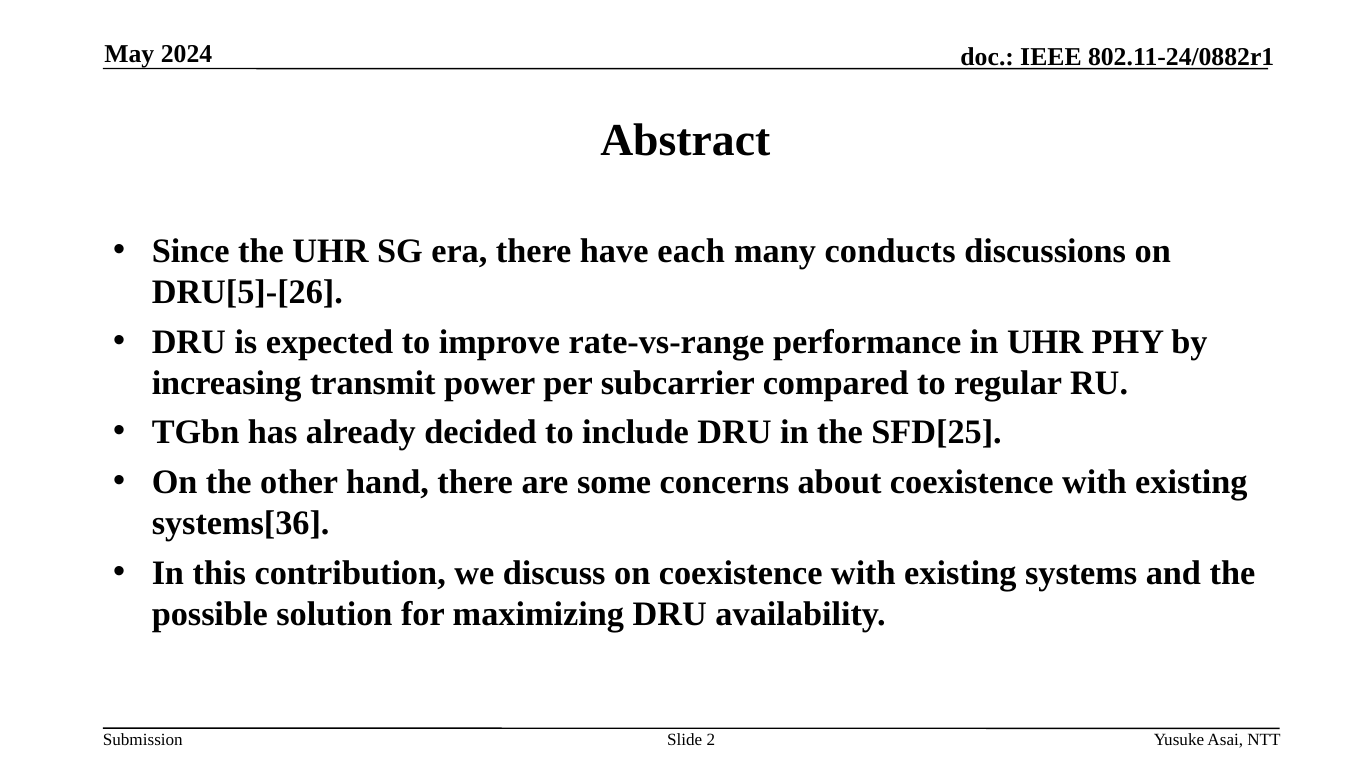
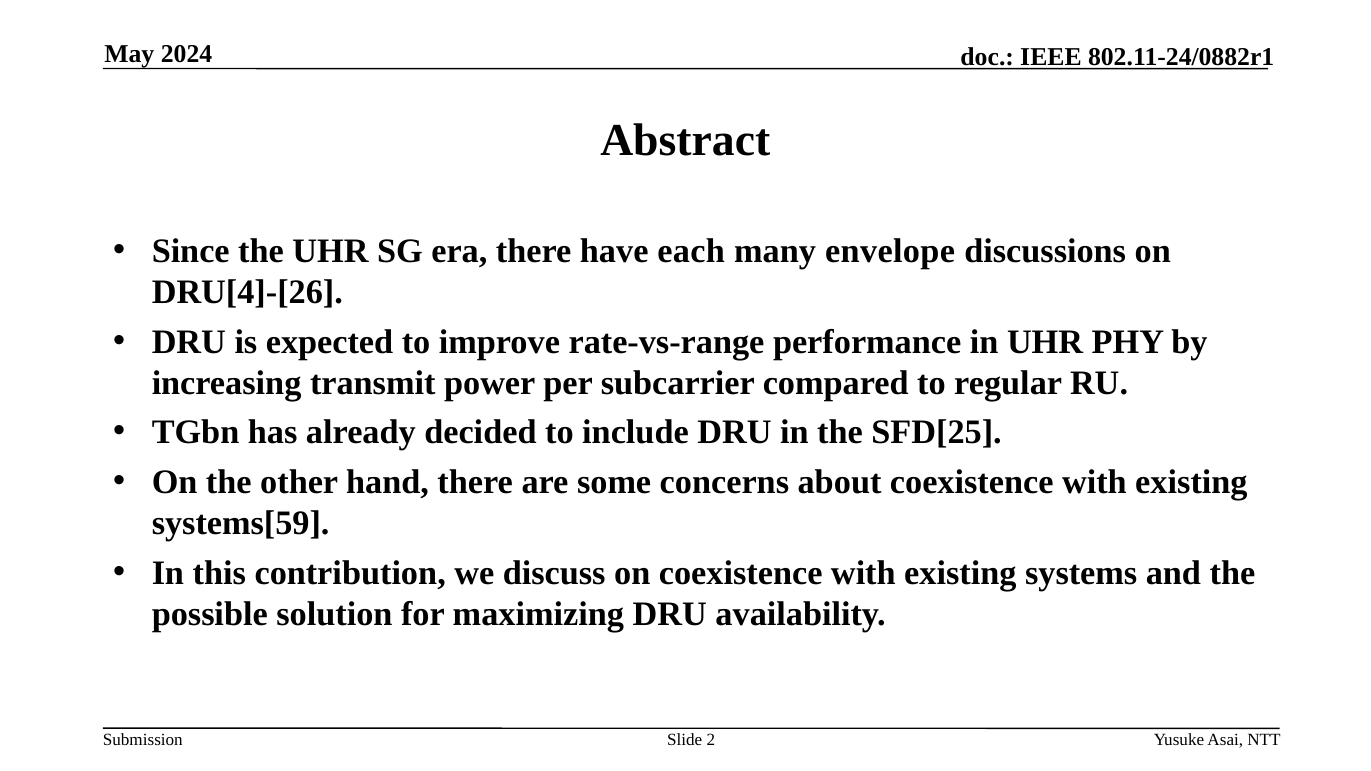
conducts: conducts -> envelope
DRU[5]-[26: DRU[5]-[26 -> DRU[4]-[26
systems[36: systems[36 -> systems[59
